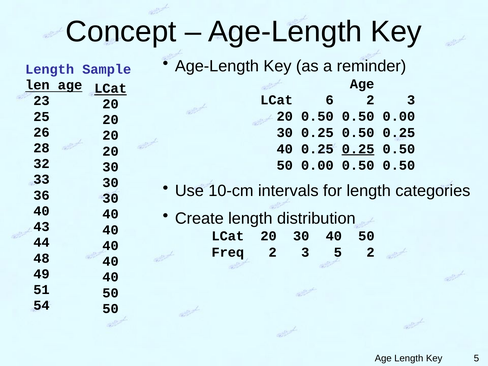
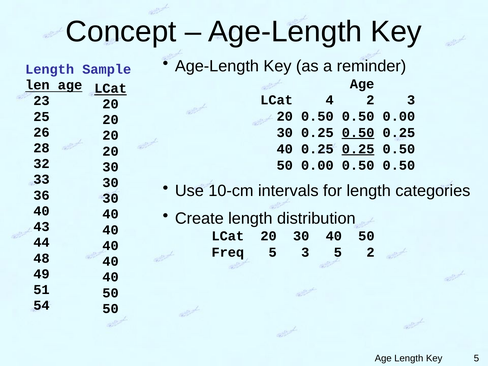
6: 6 -> 4
0.50 at (358, 133) underline: none -> present
Freq 2: 2 -> 5
